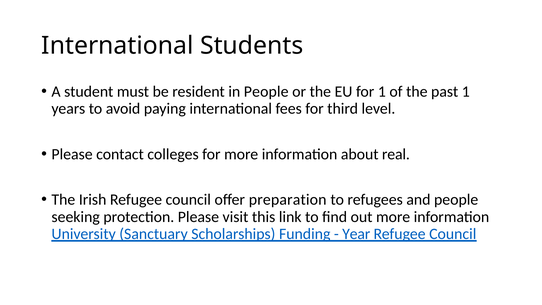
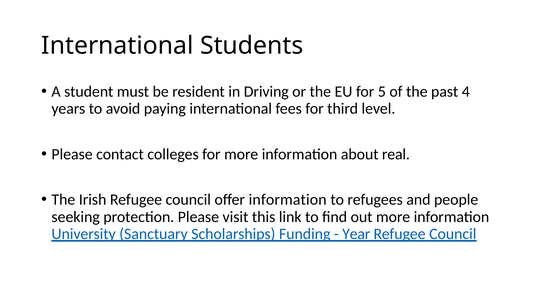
in People: People -> Driving
for 1: 1 -> 5
past 1: 1 -> 4
offer preparation: preparation -> information
